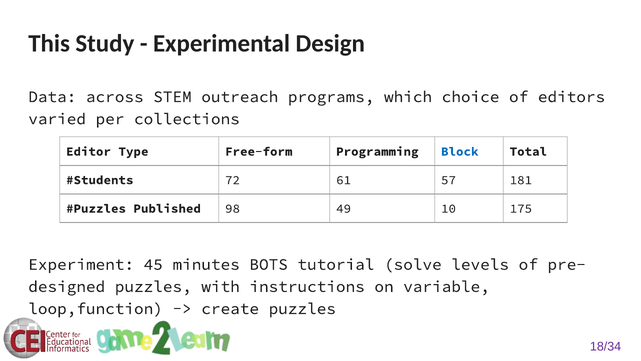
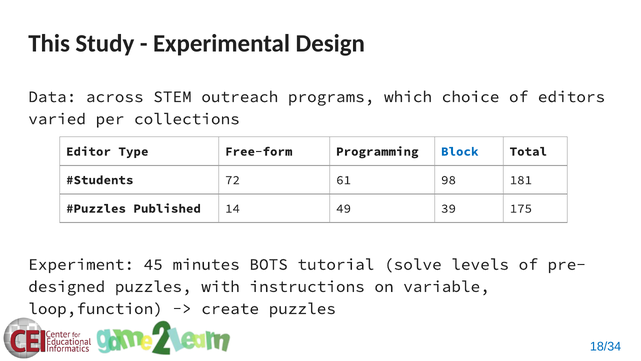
57: 57 -> 98
98: 98 -> 14
10: 10 -> 39
18/34 colour: purple -> blue
